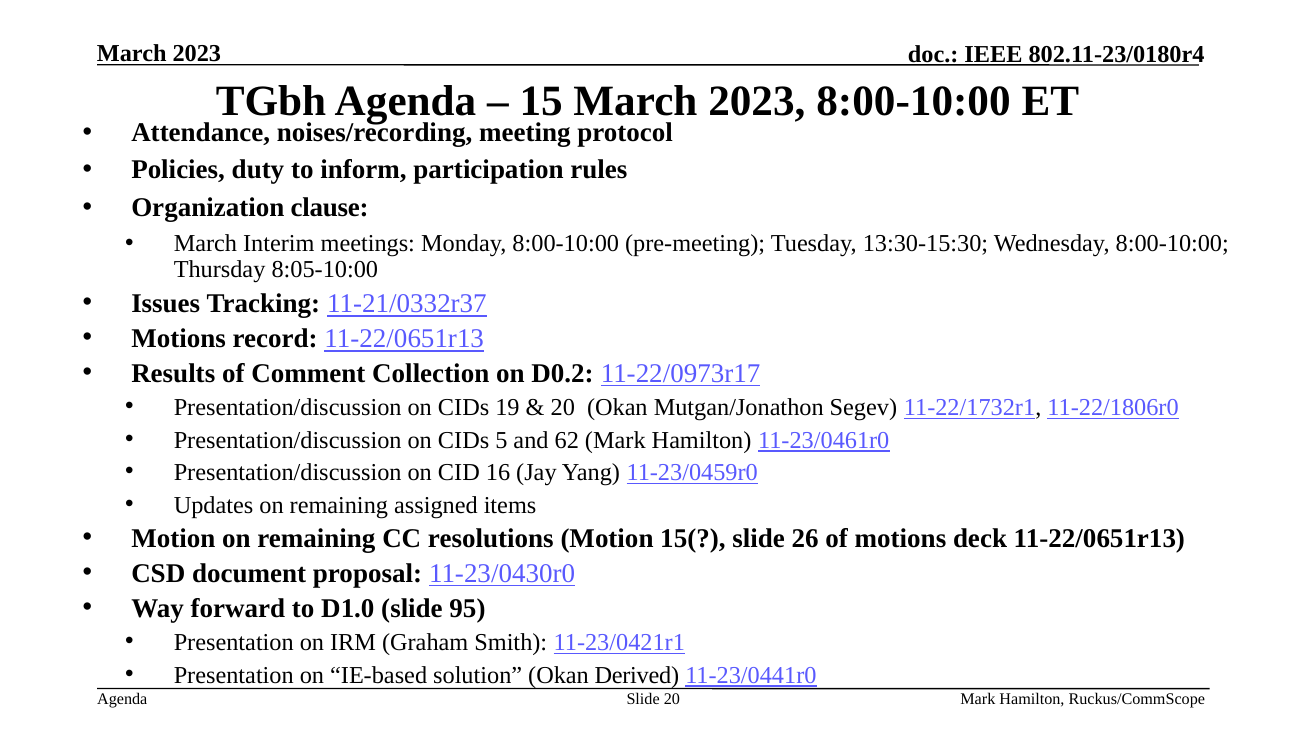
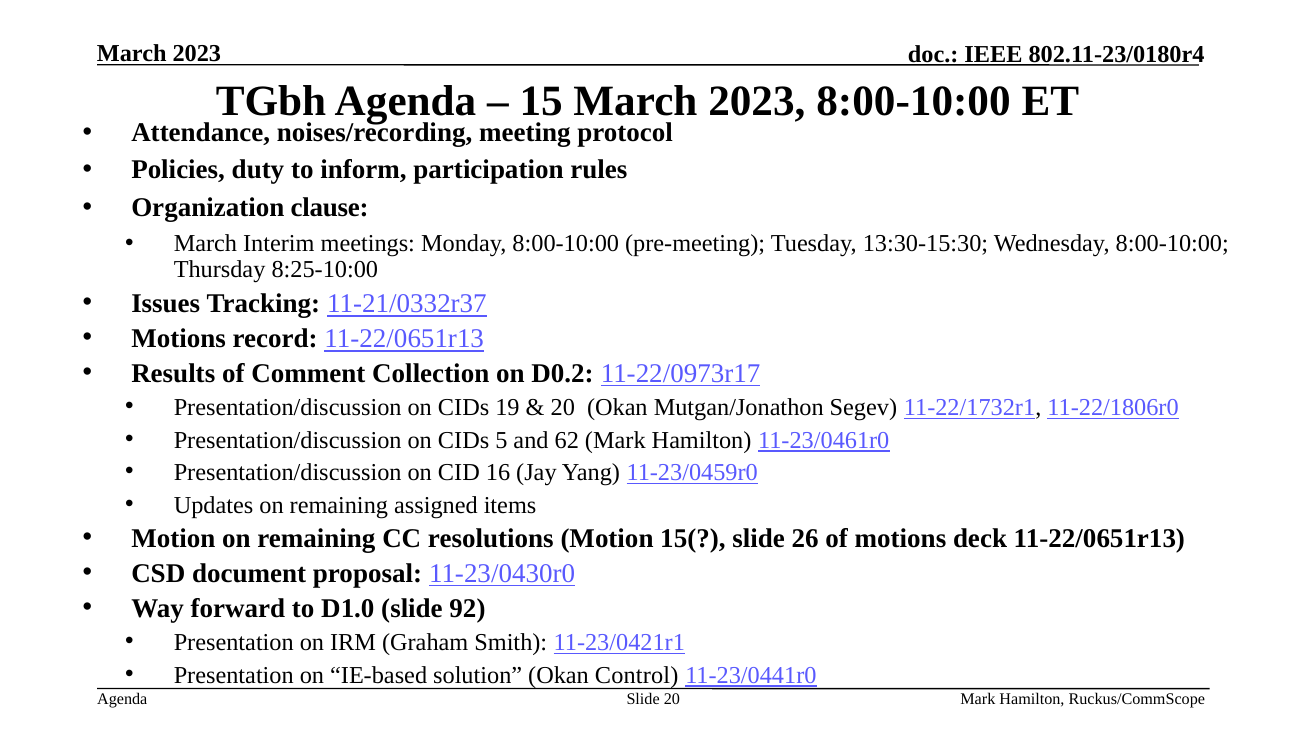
8:05-10:00: 8:05-10:00 -> 8:25-10:00
95: 95 -> 92
Derived: Derived -> Control
